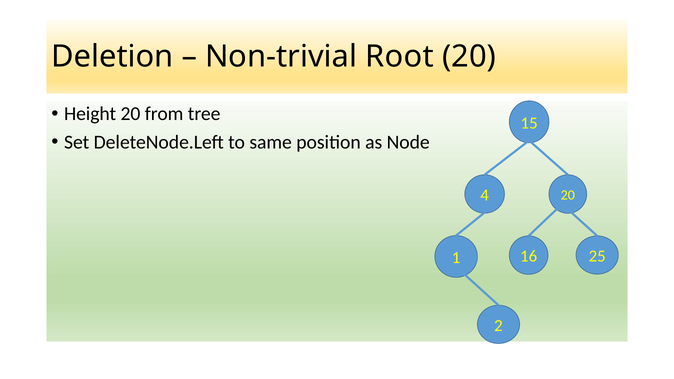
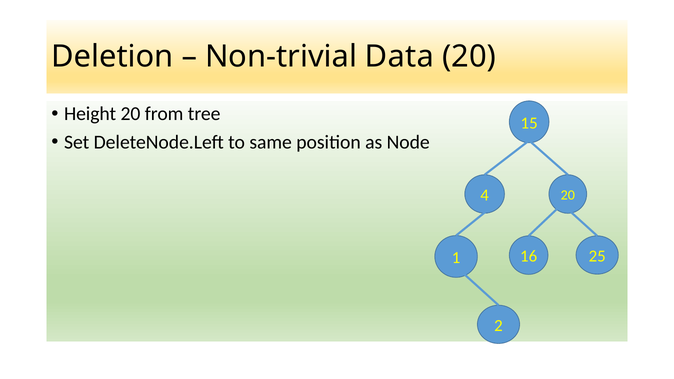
Root: Root -> Data
